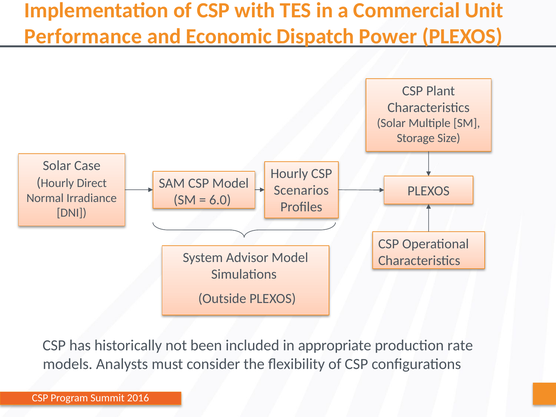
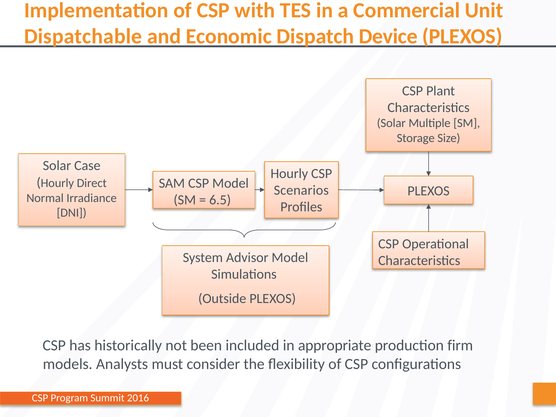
Performance: Performance -> Dispatchable
Power: Power -> Device
6.0: 6.0 -> 6.5
rate: rate -> firm
